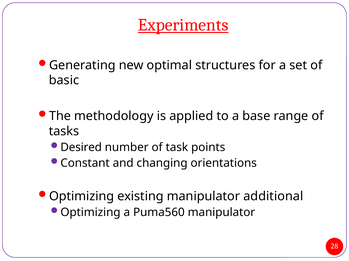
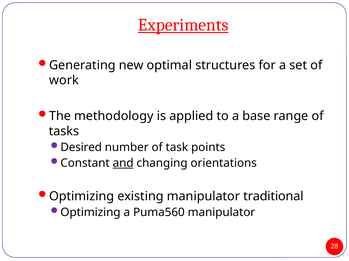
basic: basic -> work
and underline: none -> present
additional: additional -> traditional
